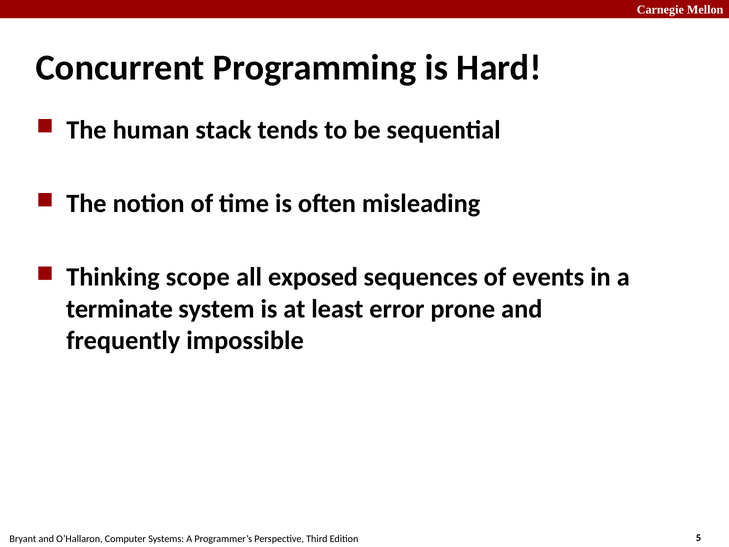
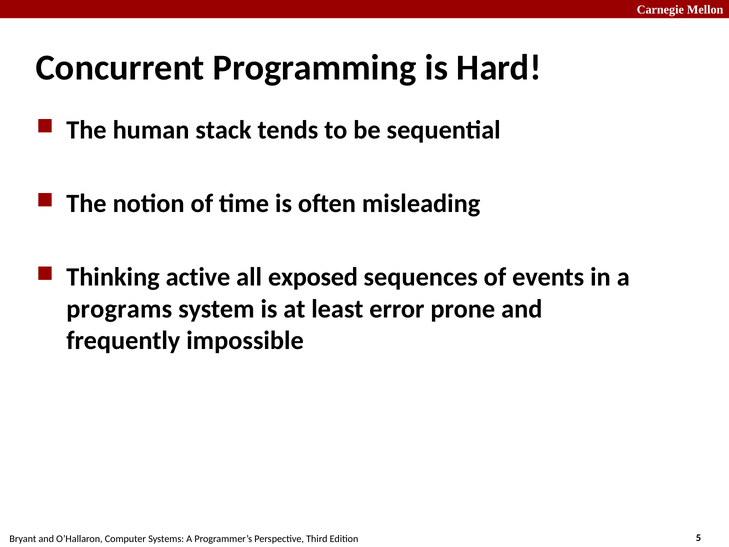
scope: scope -> active
terminate: terminate -> programs
